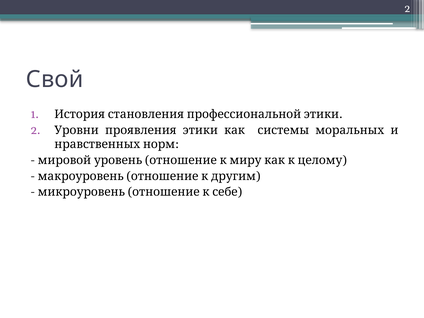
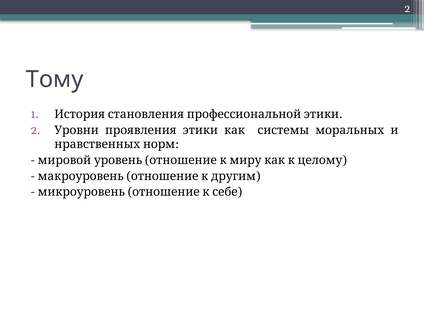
Свой: Свой -> Тому
